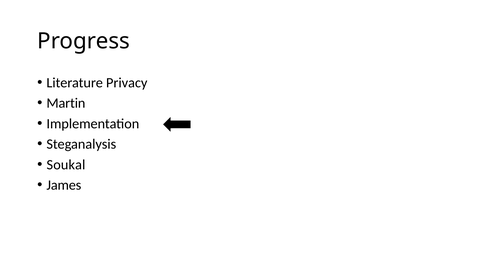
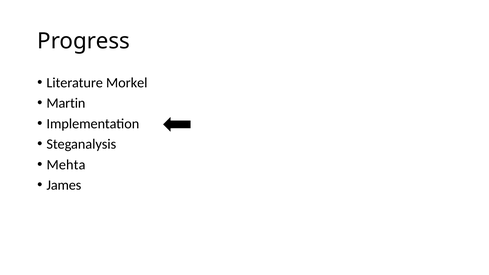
Privacy: Privacy -> Morkel
Soukal: Soukal -> Mehta
